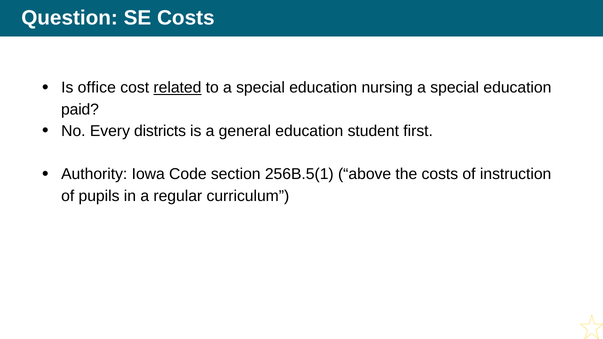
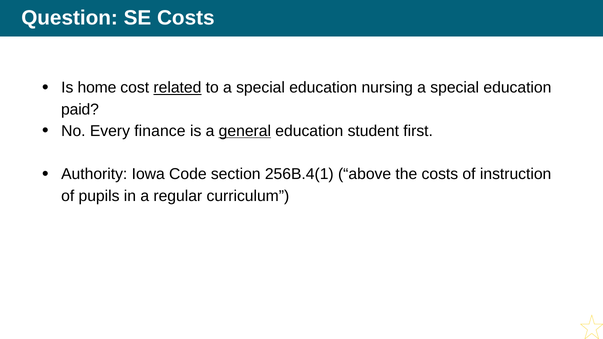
office: office -> home
districts: districts -> finance
general underline: none -> present
256B.5(1: 256B.5(1 -> 256B.4(1
